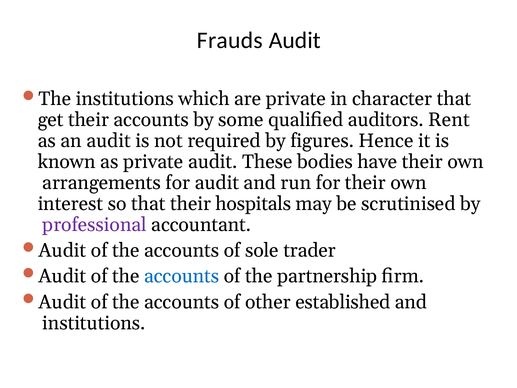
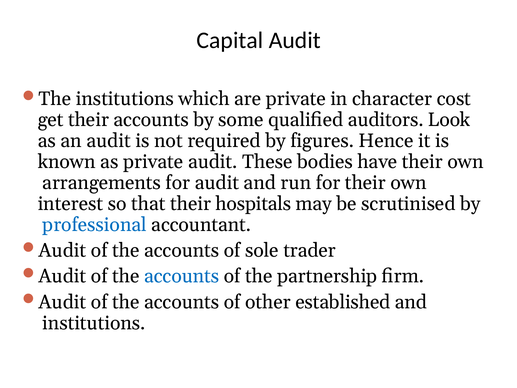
Frauds: Frauds -> Capital
character that: that -> cost
Rent: Rent -> Look
professional colour: purple -> blue
